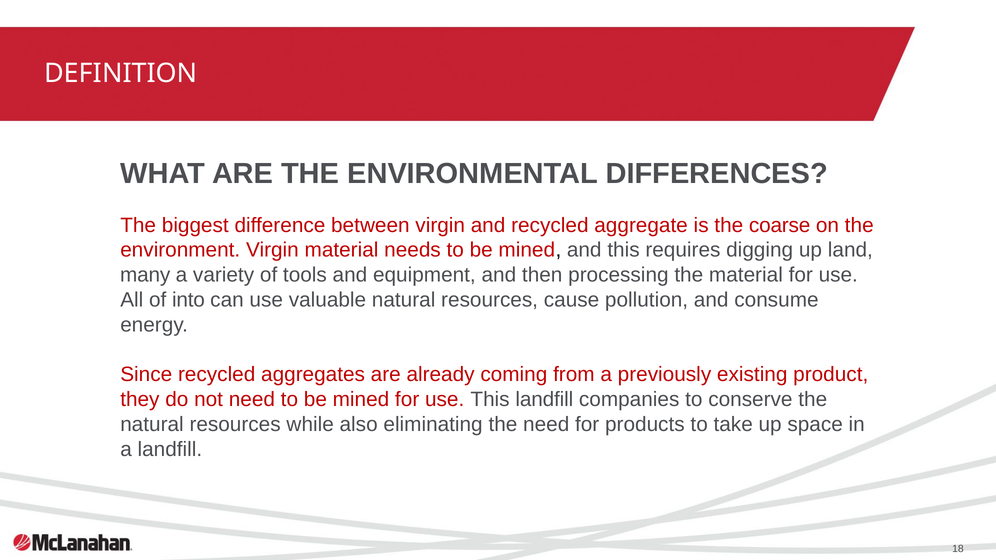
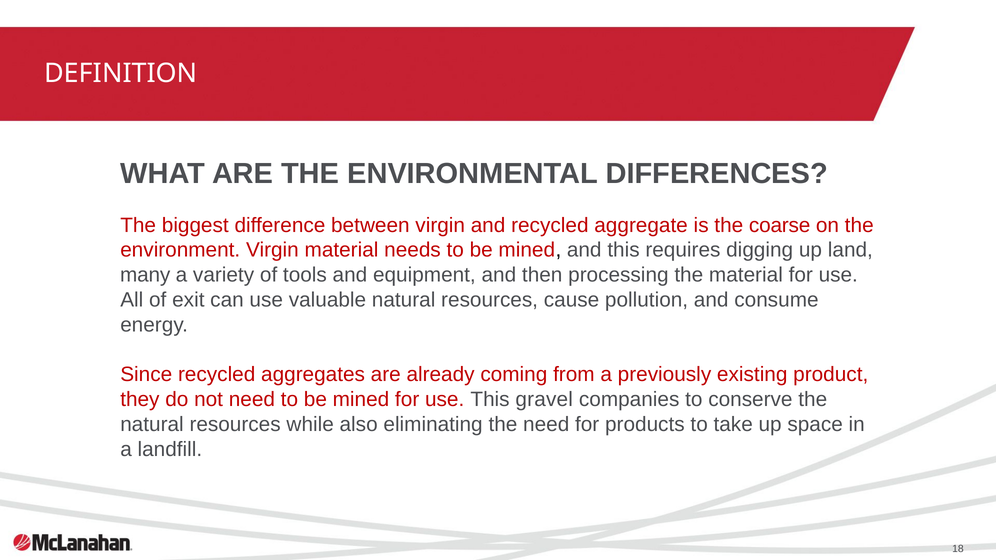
into: into -> exit
This landfill: landfill -> gravel
